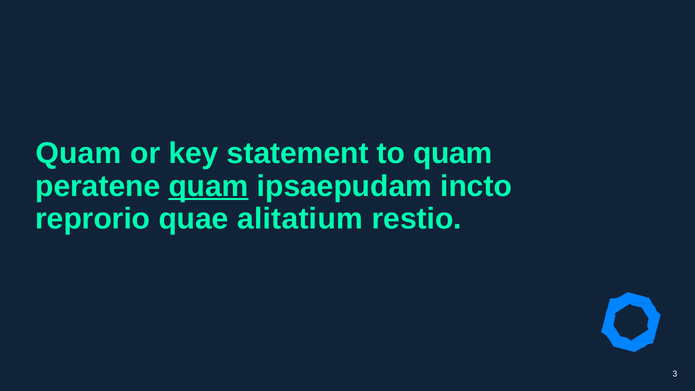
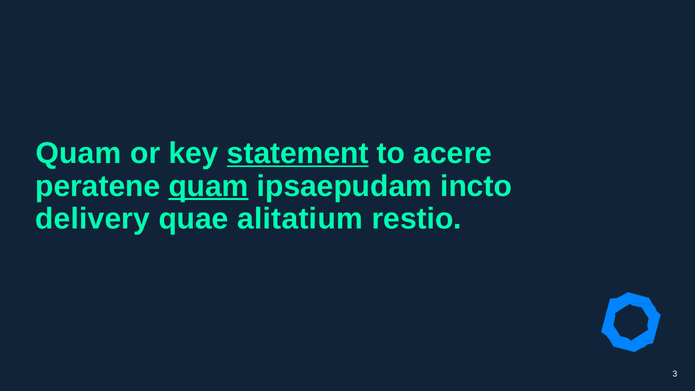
statement underline: none -> present
to quam: quam -> acere
reprorio: reprorio -> delivery
